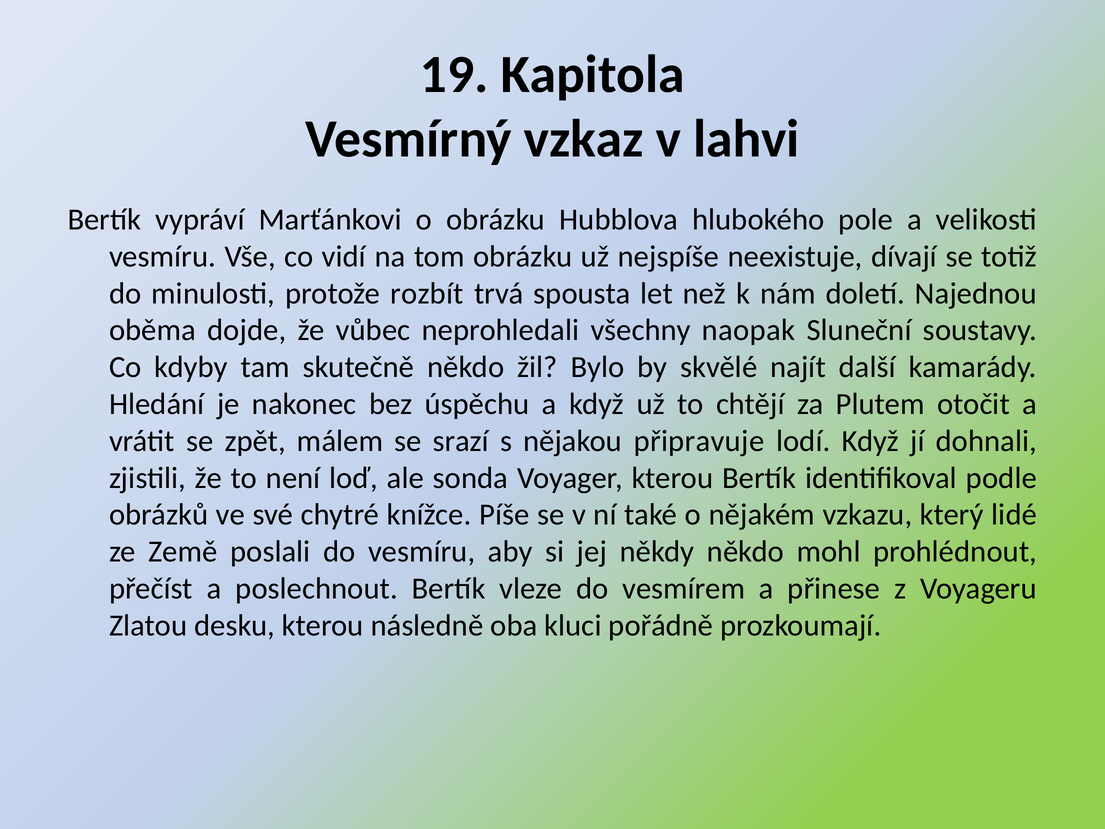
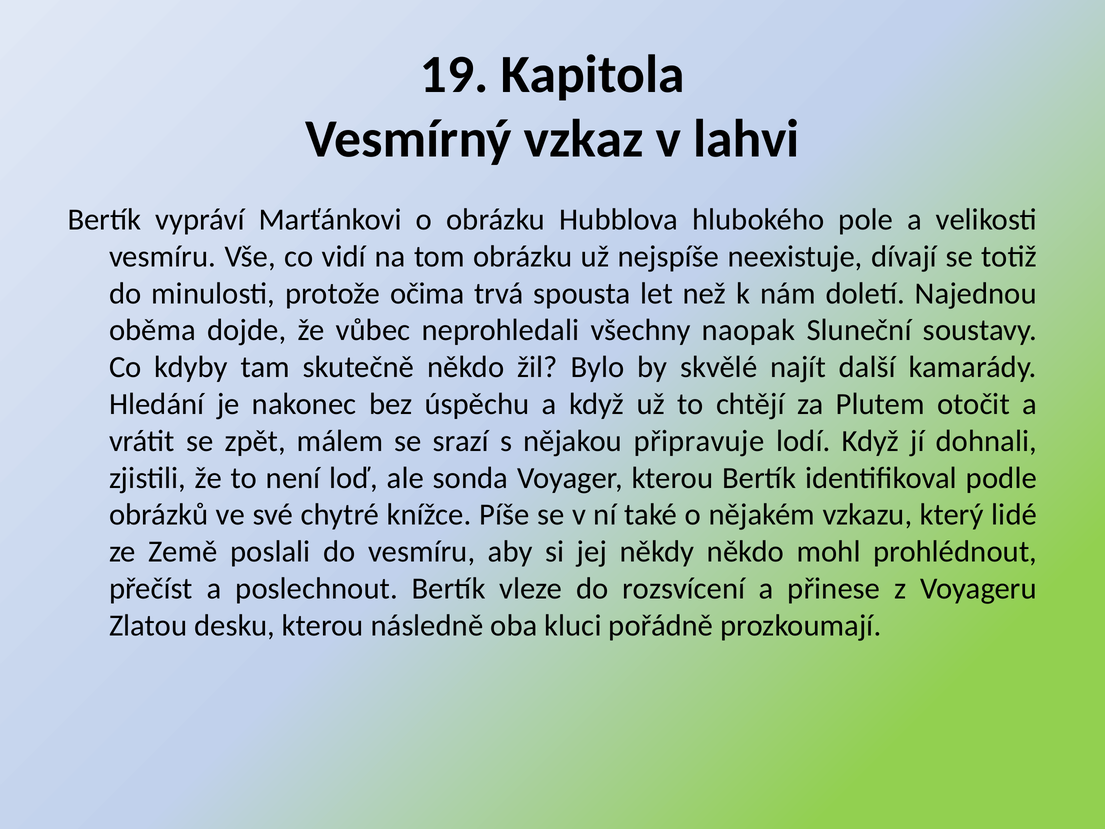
rozbít: rozbít -> očima
vesmírem: vesmírem -> rozsvícení
